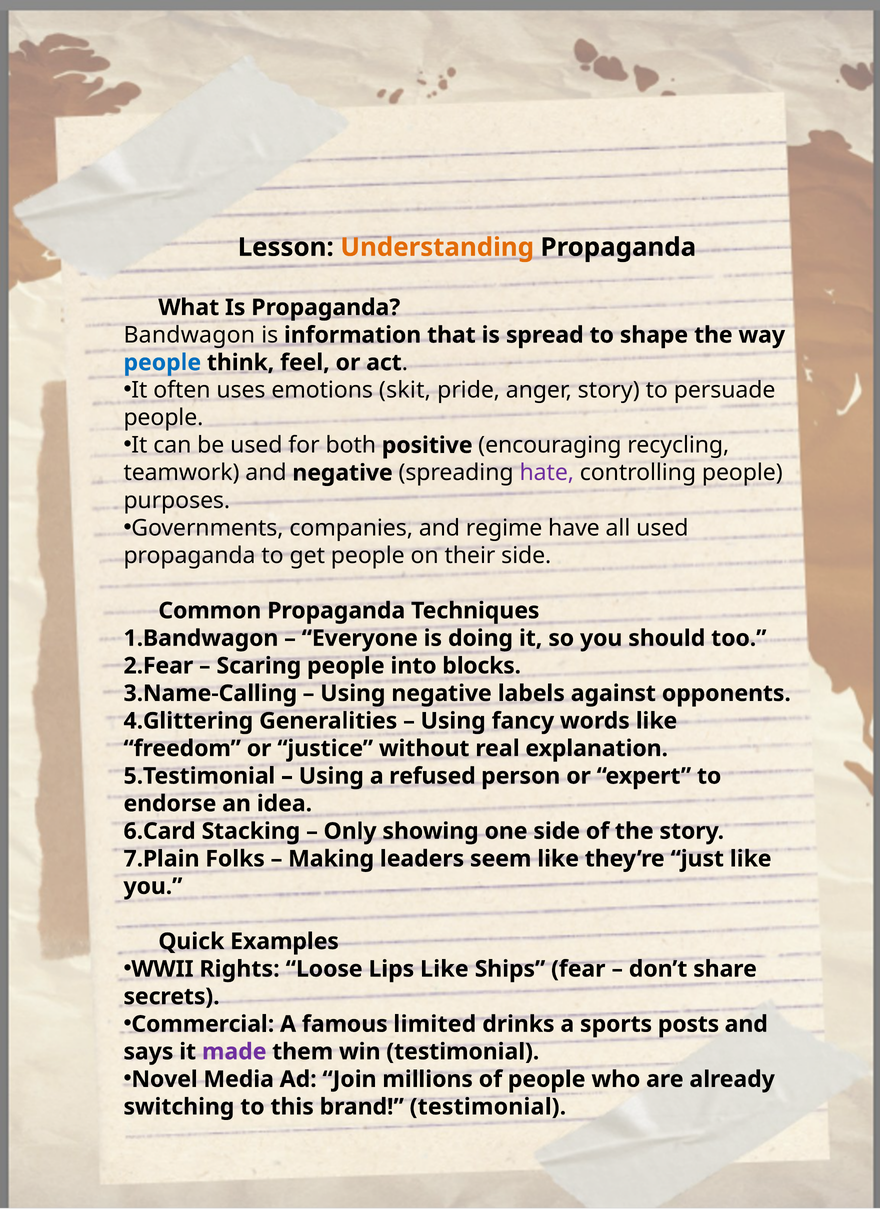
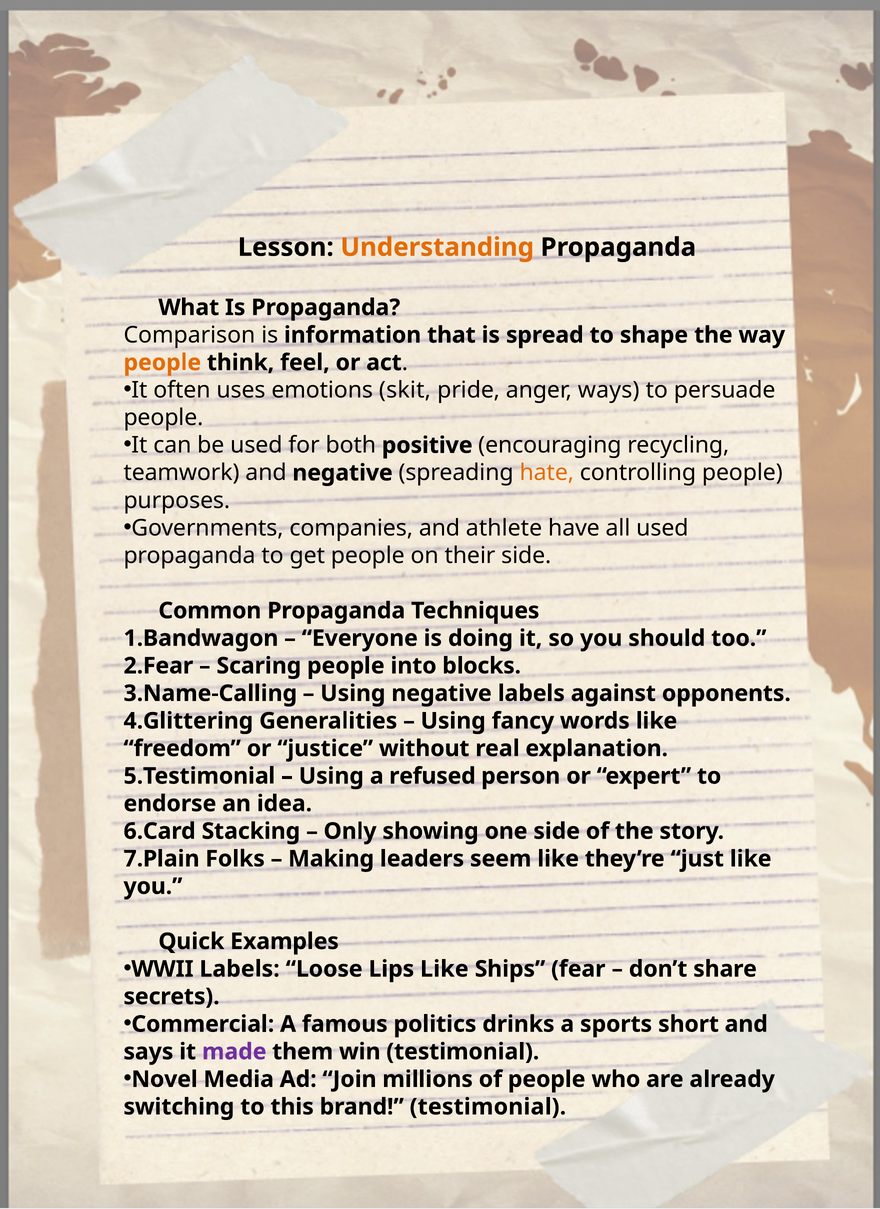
Bandwagon: Bandwagon -> Comparison
people at (162, 363) colour: blue -> orange
anger story: story -> ways
hate colour: purple -> orange
regime: regime -> athlete
WWII Rights: Rights -> Labels
limited: limited -> politics
posts: posts -> short
